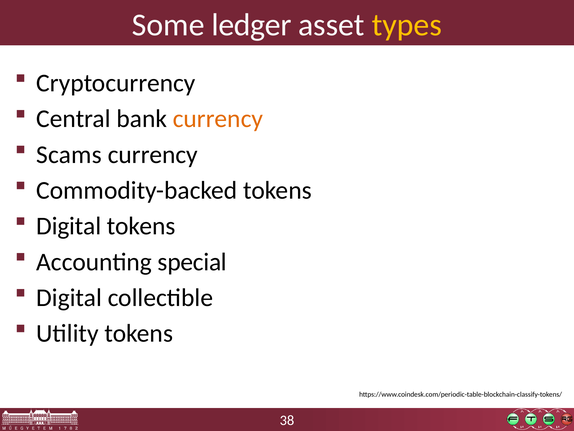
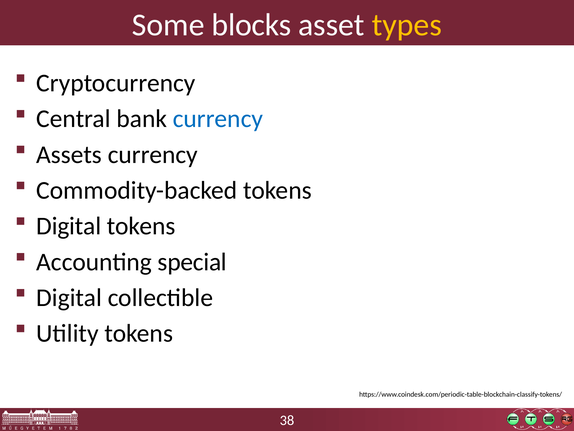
ledger: ledger -> blocks
currency at (218, 119) colour: orange -> blue
Scams: Scams -> Assets
